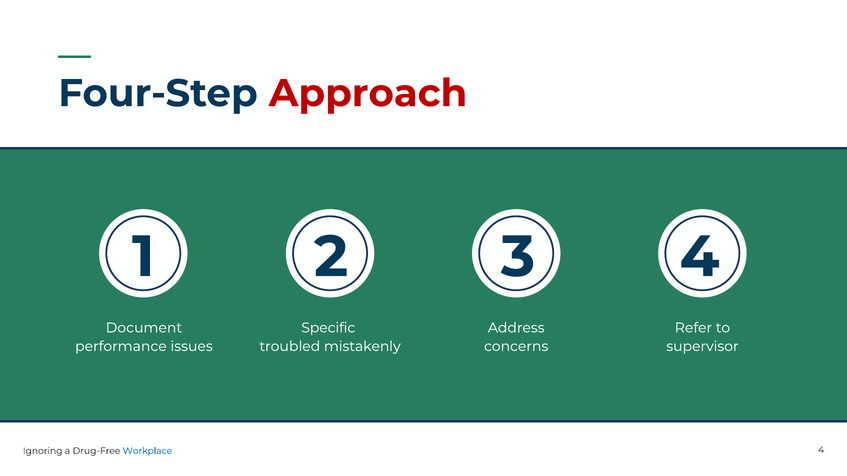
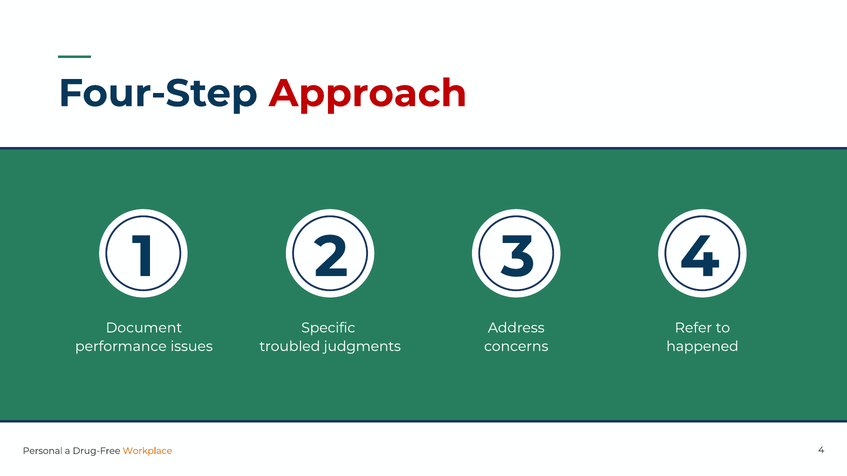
mistakenly: mistakenly -> judgments
supervisor: supervisor -> happened
Ignoring: Ignoring -> Personal
Workplace colour: blue -> orange
